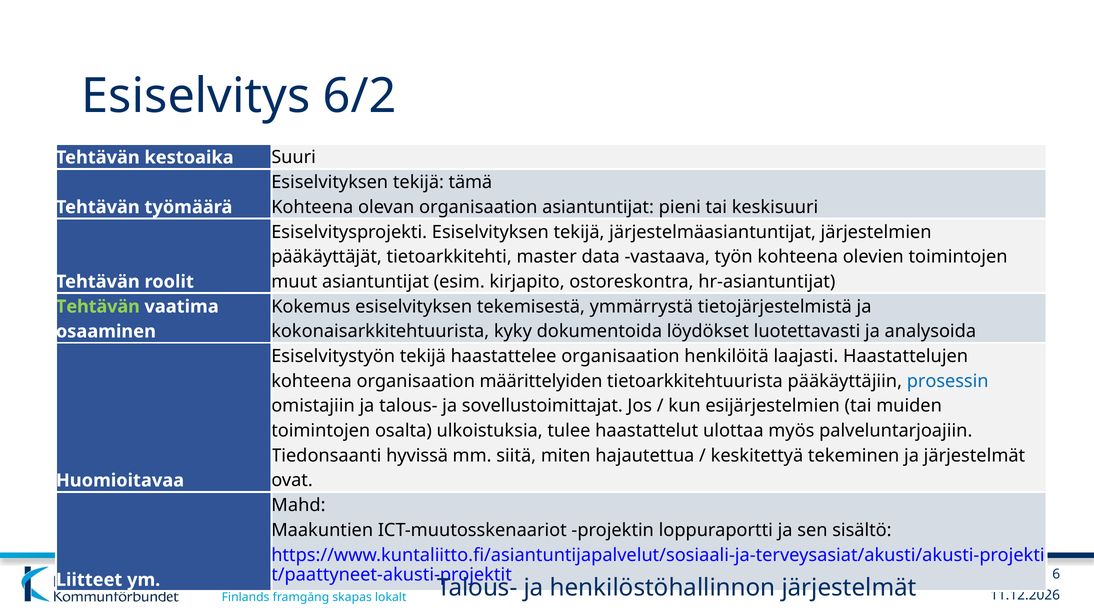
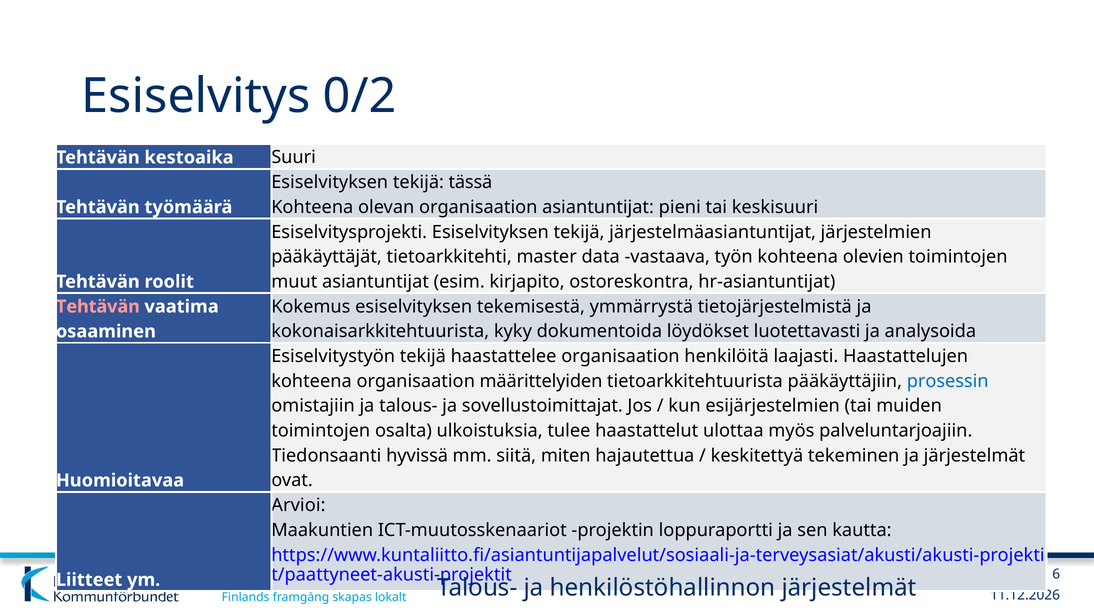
6/2: 6/2 -> 0/2
tämä: tämä -> tässä
Tehtävän at (98, 306) colour: light green -> pink
Mahd: Mahd -> Arvioi
sisältö: sisältö -> kautta
